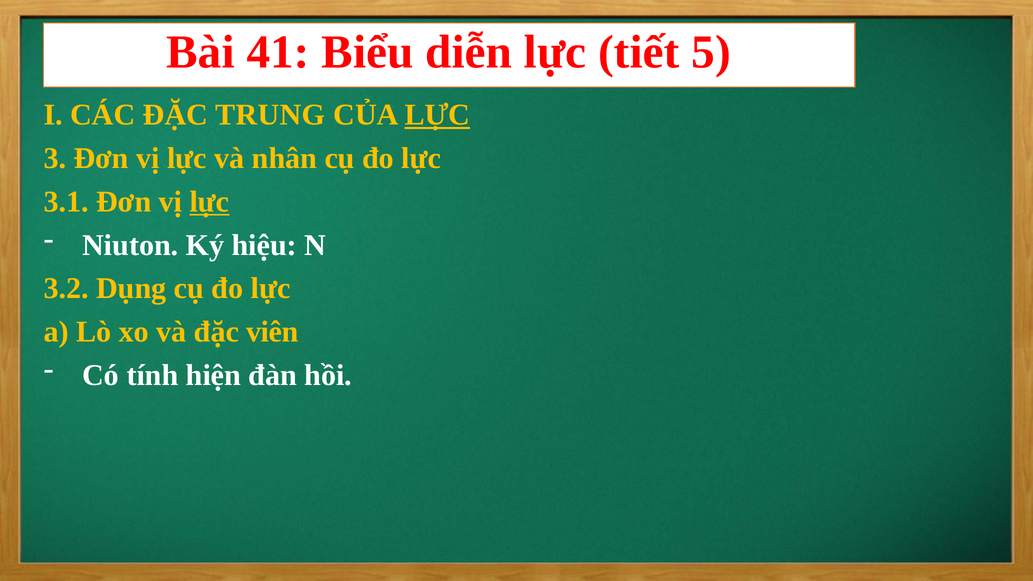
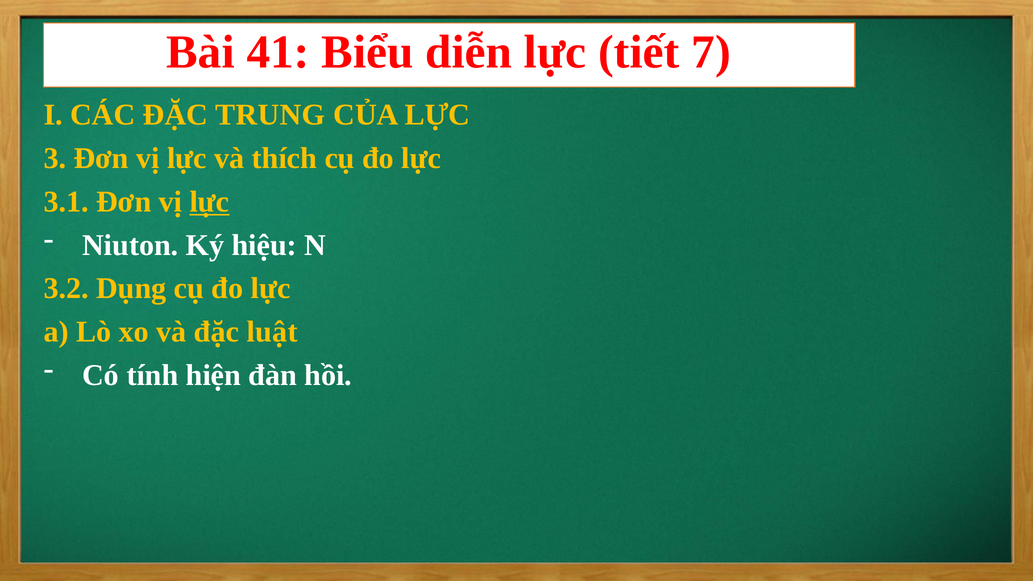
5: 5 -> 7
LỰC at (437, 115) underline: present -> none
nhân: nhân -> thích
viên: viên -> luật
